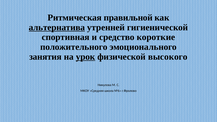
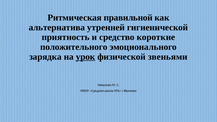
альтернатива underline: present -> none
спортивная: спортивная -> приятность
занятия: занятия -> зарядка
высокого: высокого -> звеньями
